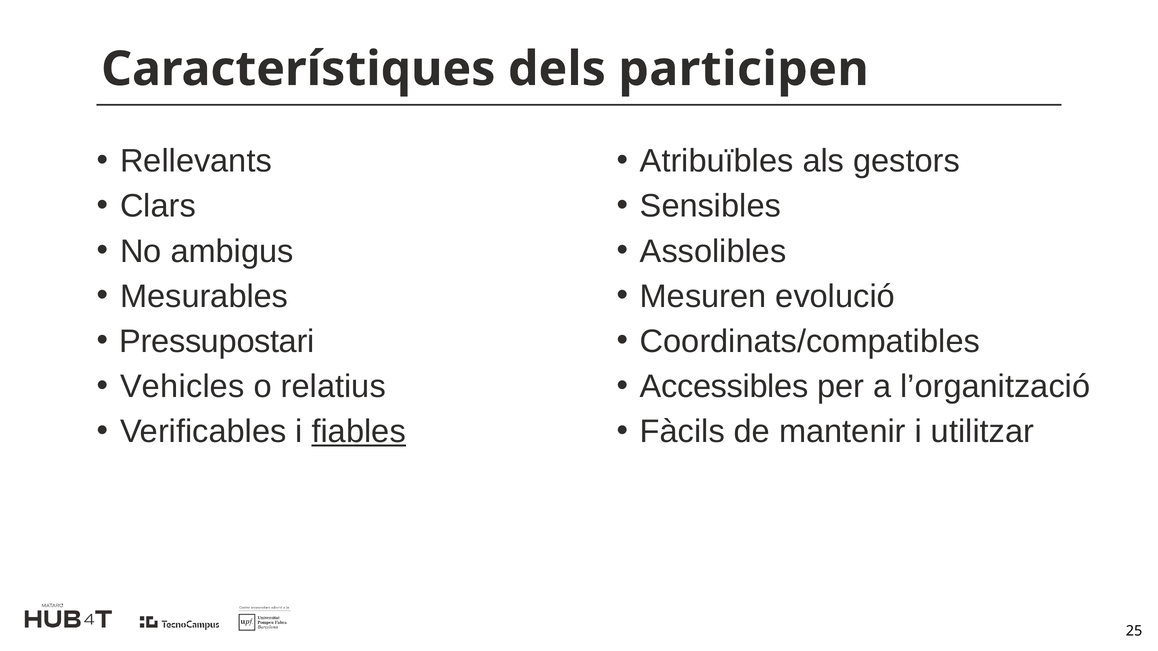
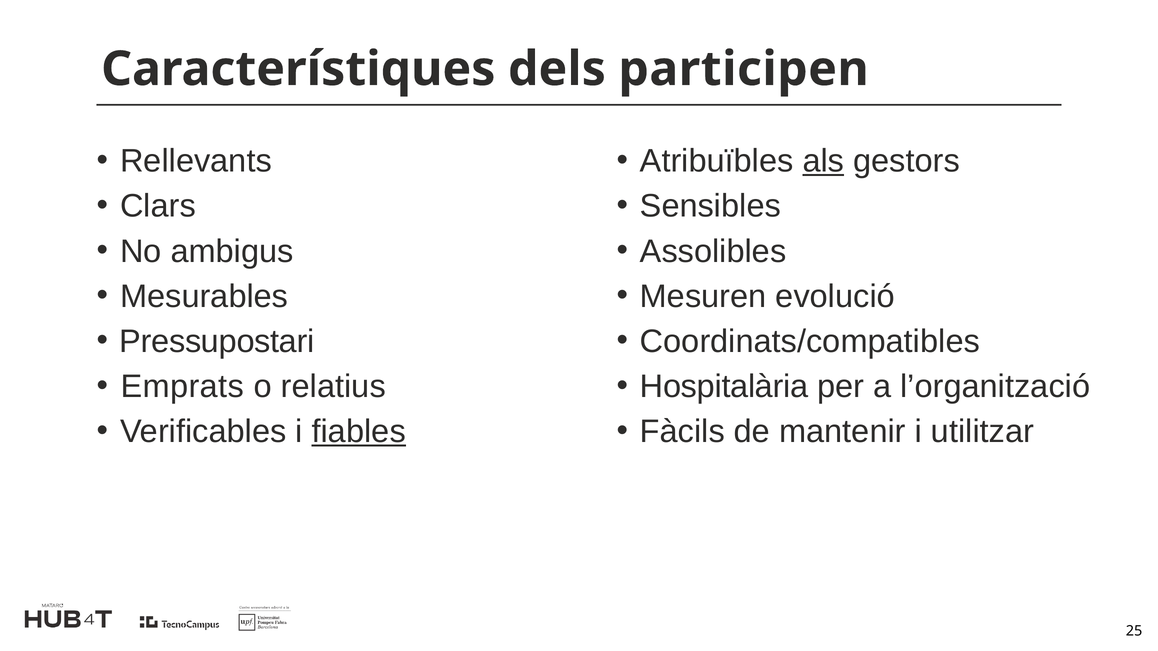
als underline: none -> present
Vehicles: Vehicles -> Emprats
Accessibles: Accessibles -> Hospitalària
